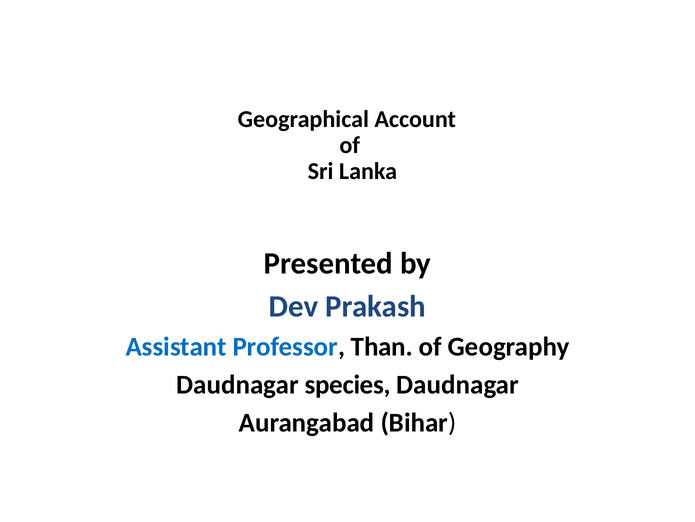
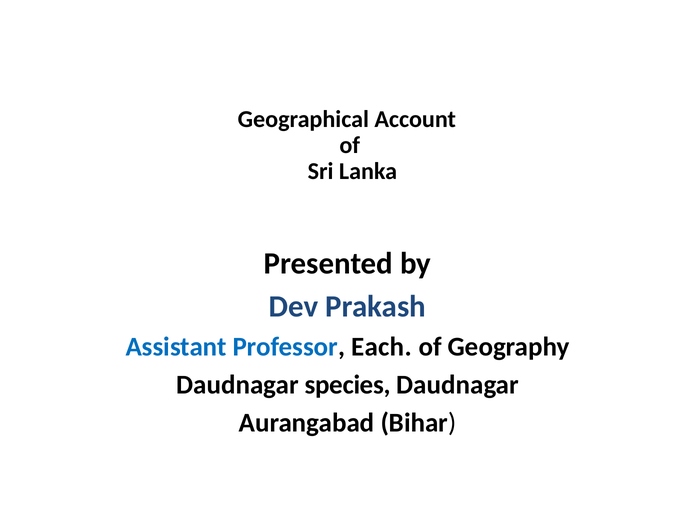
Than: Than -> Each
